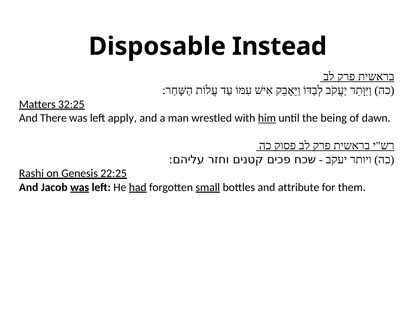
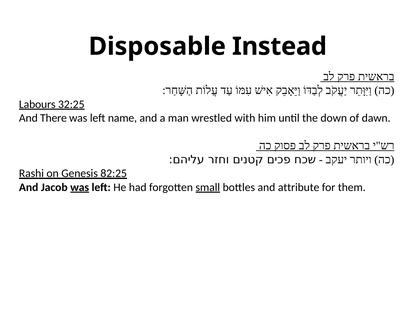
Matters: Matters -> Labours
apply: apply -> name
him underline: present -> none
being: being -> down
22:25: 22:25 -> 82:25
had underline: present -> none
